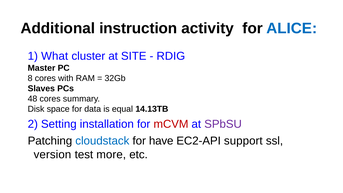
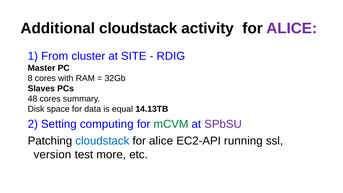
Additional instruction: instruction -> cloudstack
ALICE at (292, 28) colour: blue -> purple
What: What -> From
installation: installation -> computing
mCVM colour: red -> green
have at (161, 141): have -> alice
support: support -> running
